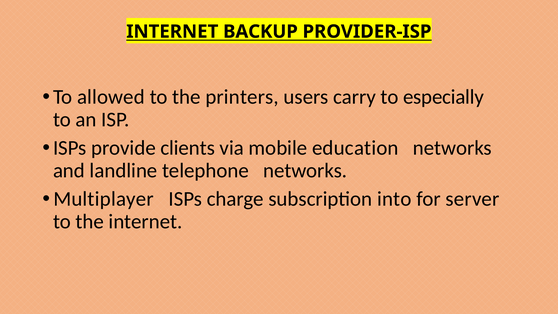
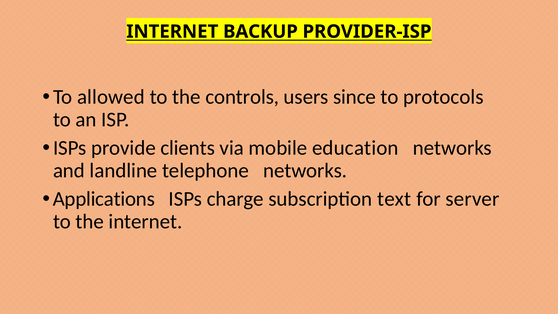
printers: printers -> controls
carry: carry -> since
especially: especially -> protocols
Multiplayer: Multiplayer -> Applications
into: into -> text
